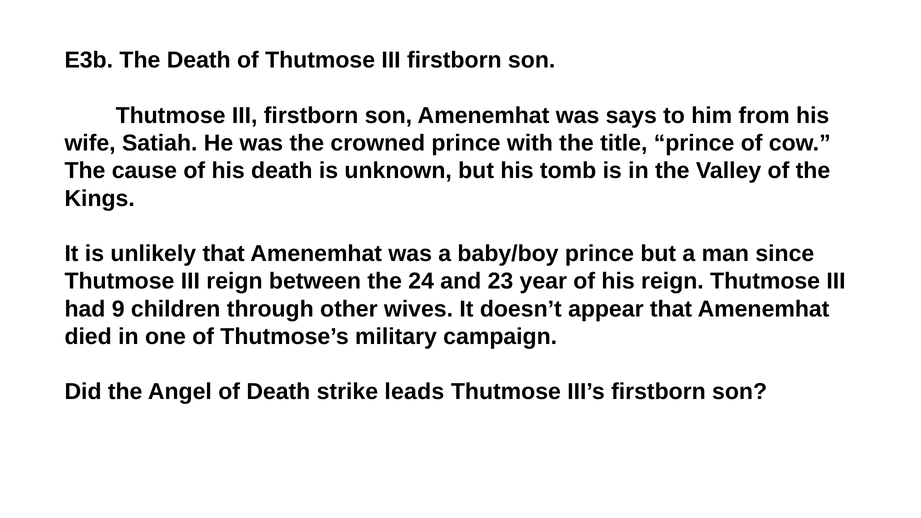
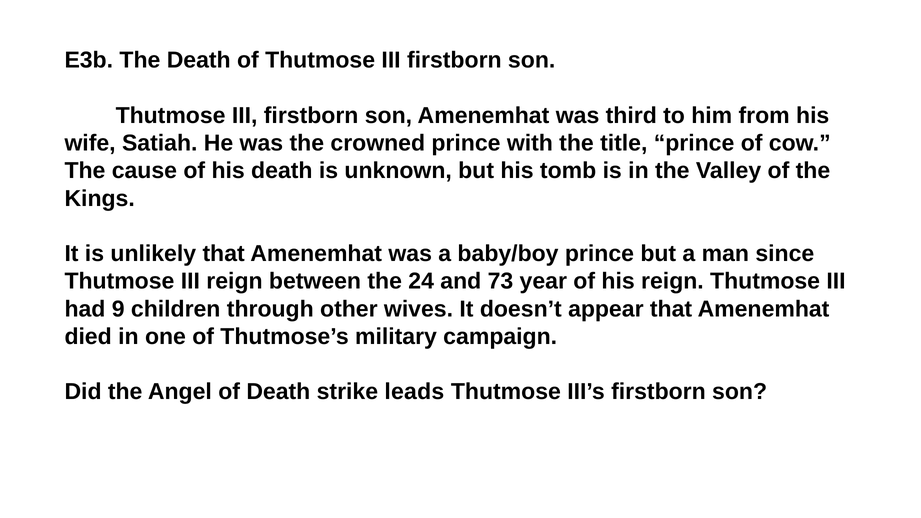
says: says -> third
23: 23 -> 73
